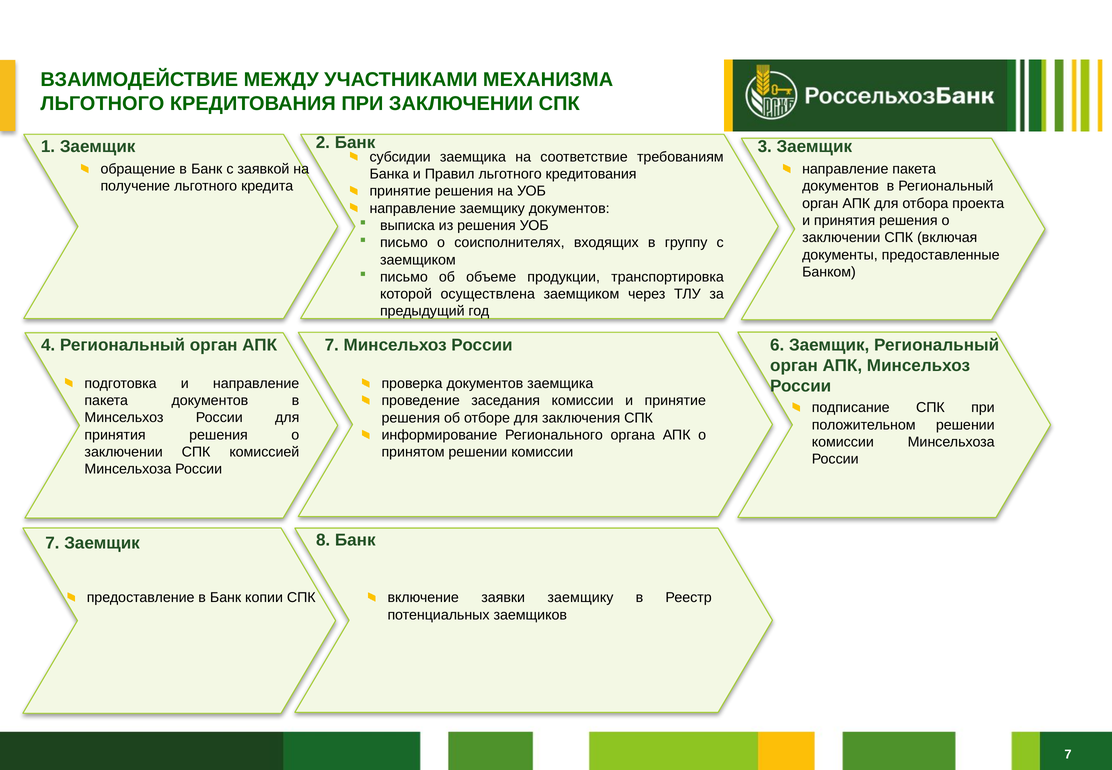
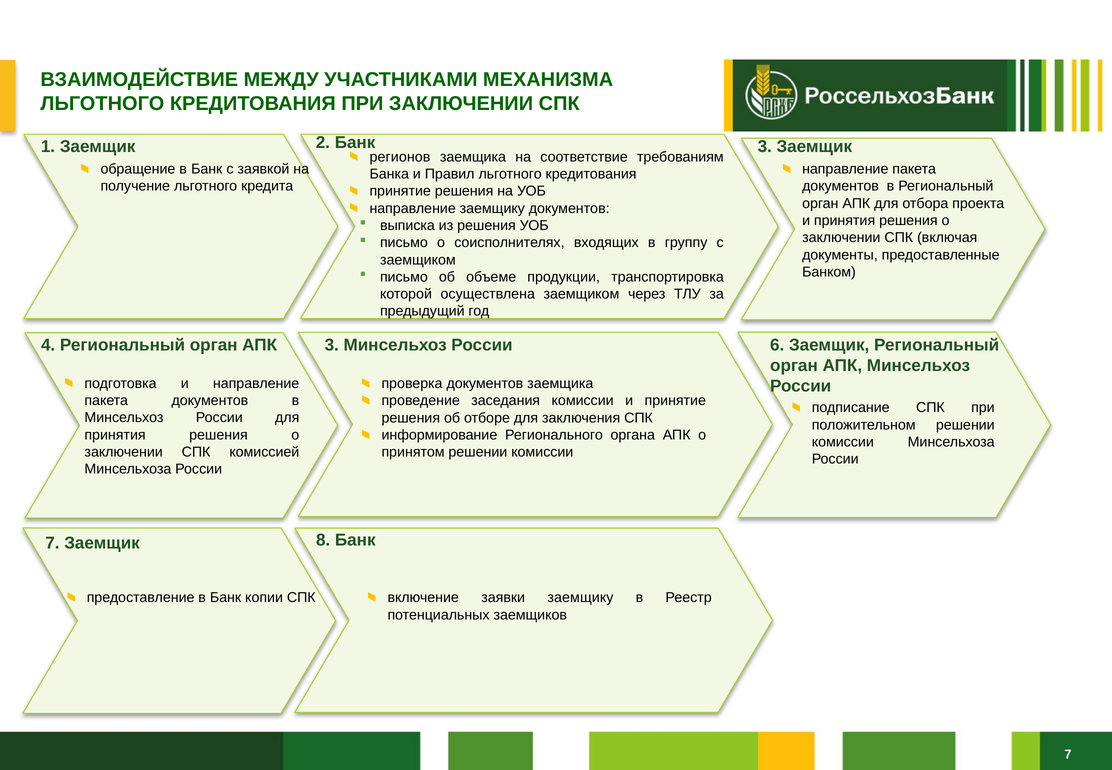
субсидии: субсидии -> регионов
АПК 7: 7 -> 3
